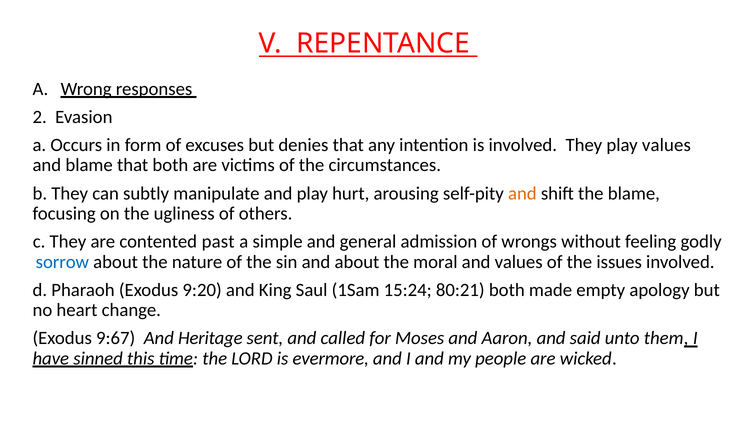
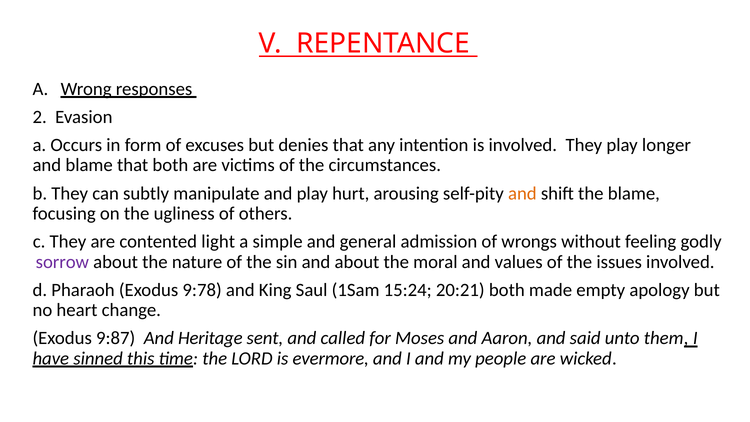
play values: values -> longer
past: past -> light
sorrow colour: blue -> purple
9:20: 9:20 -> 9:78
80:21: 80:21 -> 20:21
9:67: 9:67 -> 9:87
